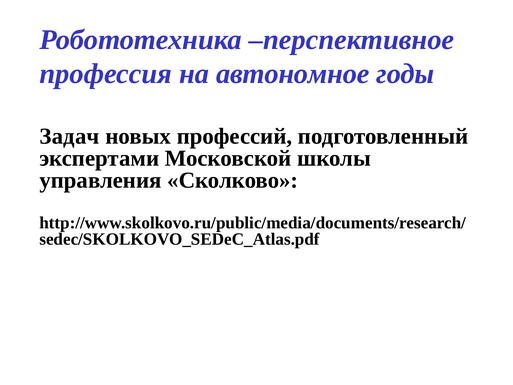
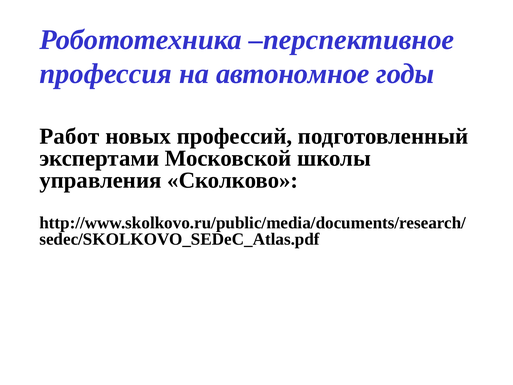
Задач: Задач -> Работ
